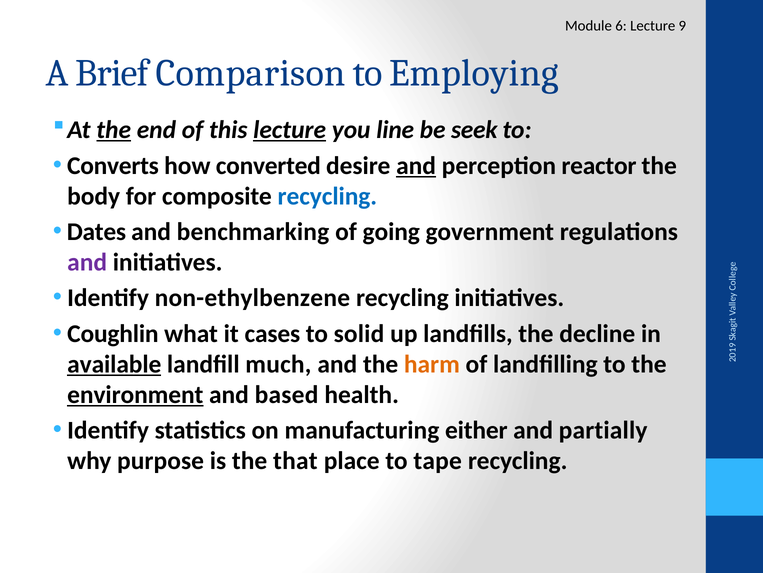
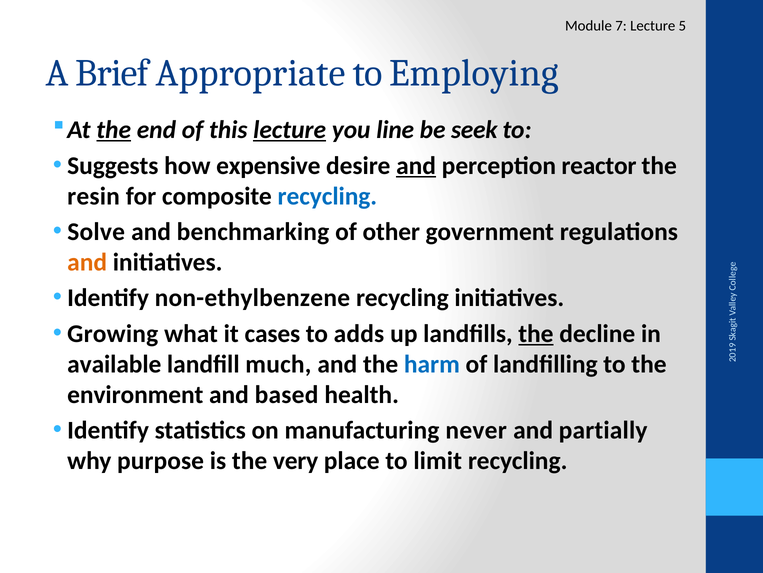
6: 6 -> 7
Lecture 9: 9 -> 5
Comparison: Comparison -> Appropriate
Converts: Converts -> Suggests
converted: converted -> expensive
body: body -> resin
Dates: Dates -> Solve
going: going -> other
and at (87, 262) colour: purple -> orange
Coughlin: Coughlin -> Growing
solid: solid -> adds
the at (536, 333) underline: none -> present
available underline: present -> none
harm colour: orange -> blue
environment underline: present -> none
either: either -> never
that: that -> very
tape: tape -> limit
